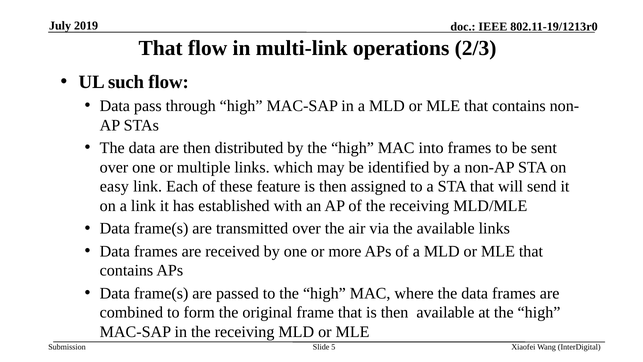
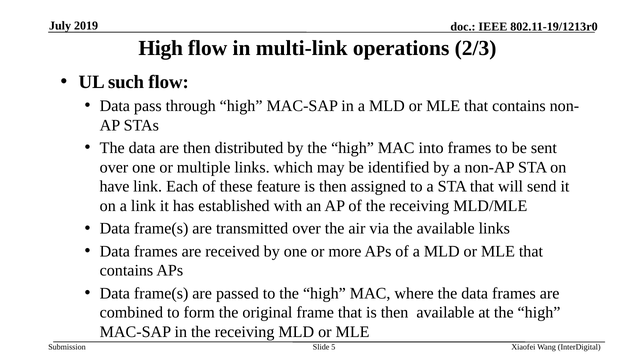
That at (161, 48): That -> High
easy: easy -> have
